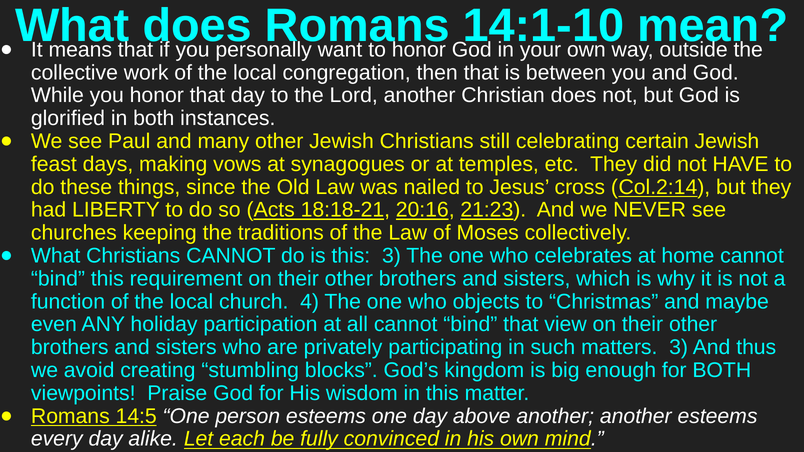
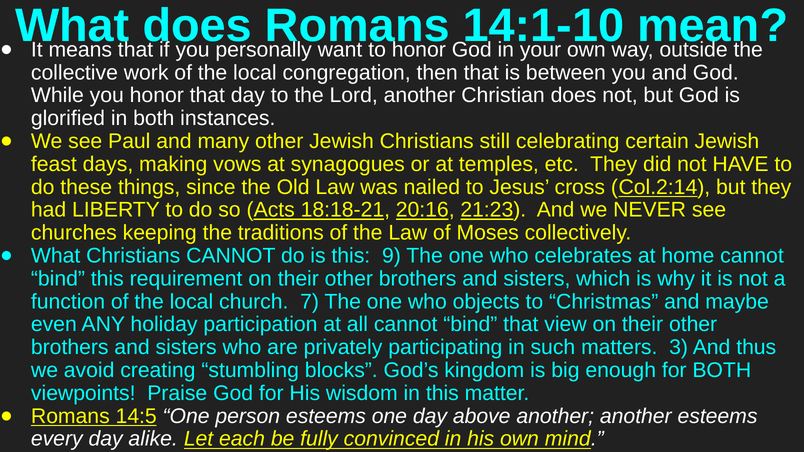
this 3: 3 -> 9
4: 4 -> 7
